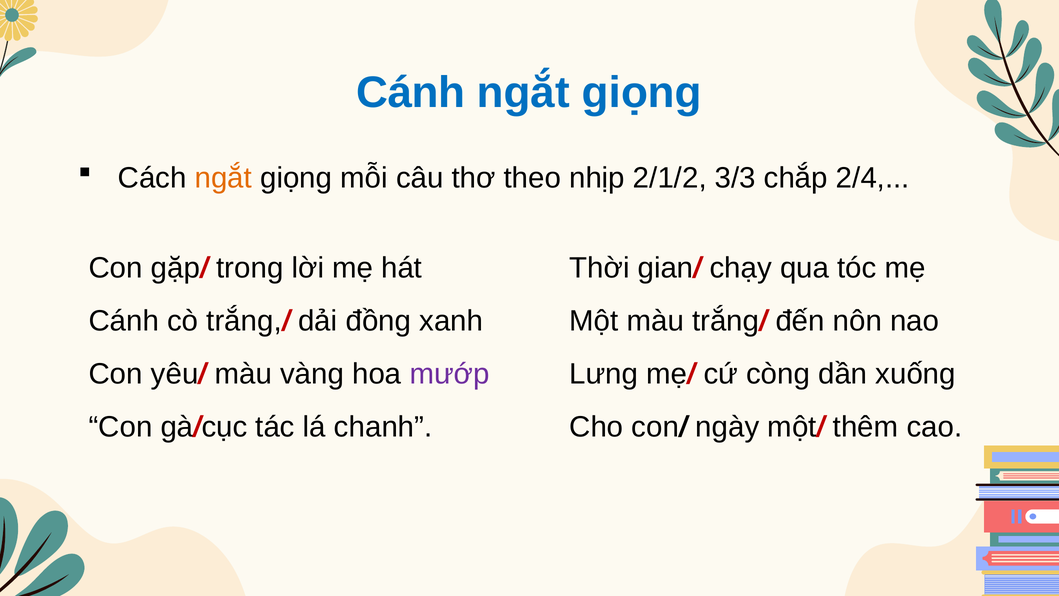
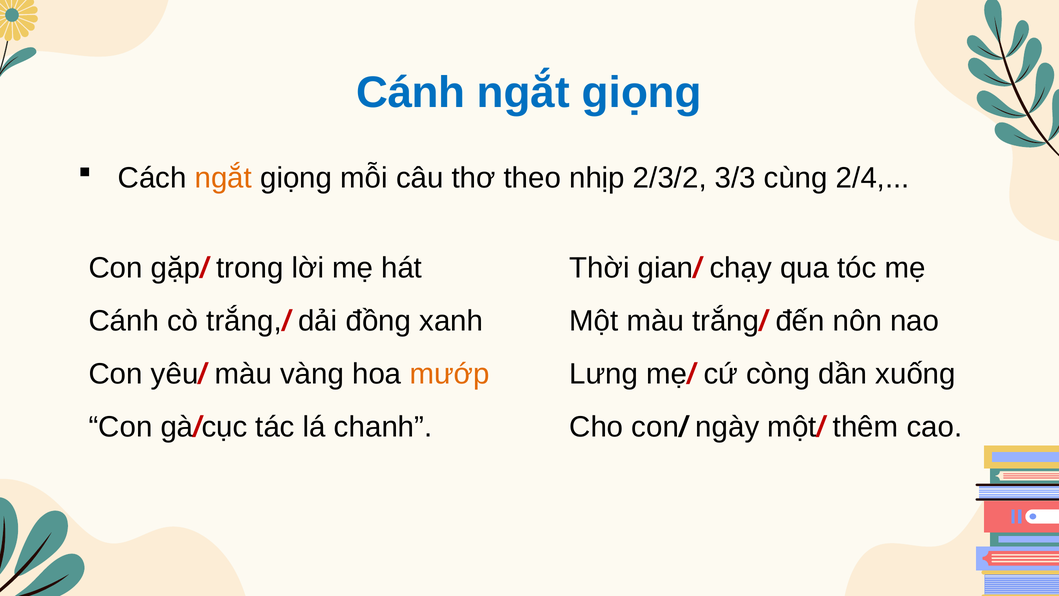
2/1/2: 2/1/2 -> 2/3/2
chắp: chắp -> cùng
mướp colour: purple -> orange
